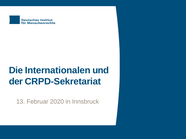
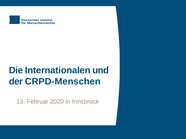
CRPD-Sekretariat: CRPD-Sekretariat -> CRPD-Menschen
